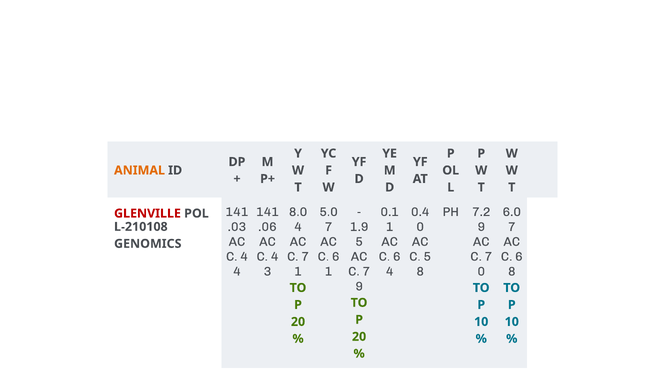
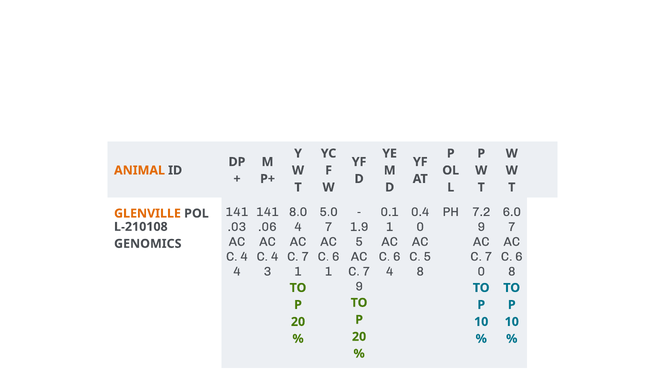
GLENVILLE colour: red -> orange
